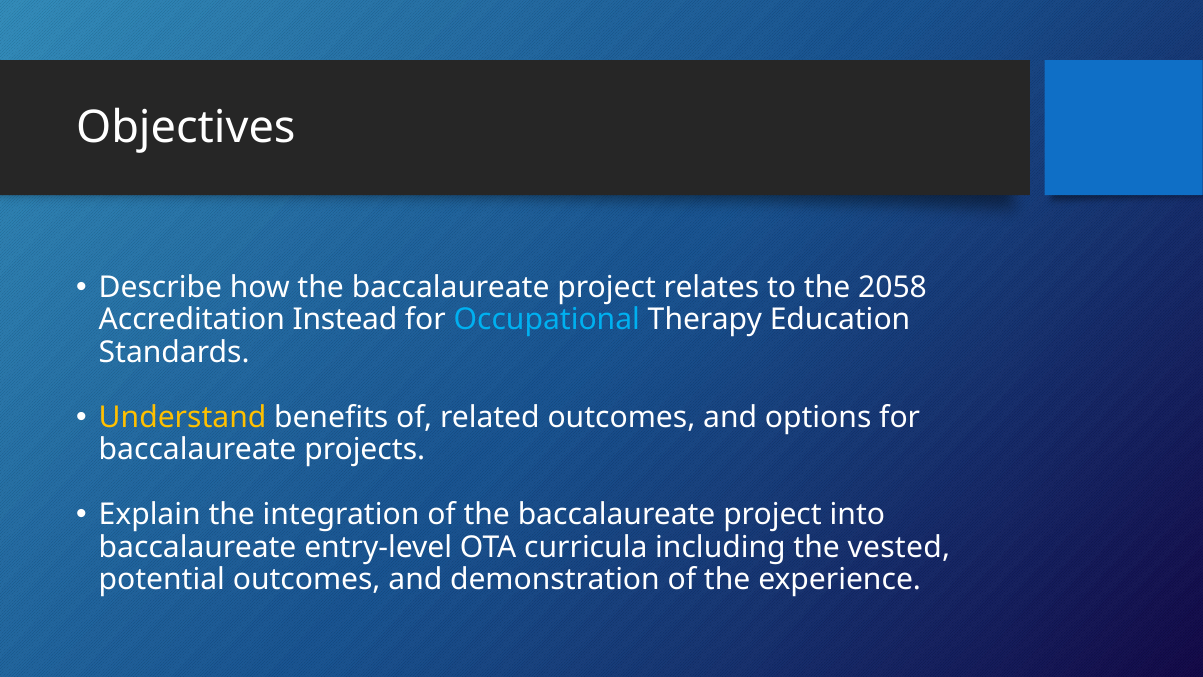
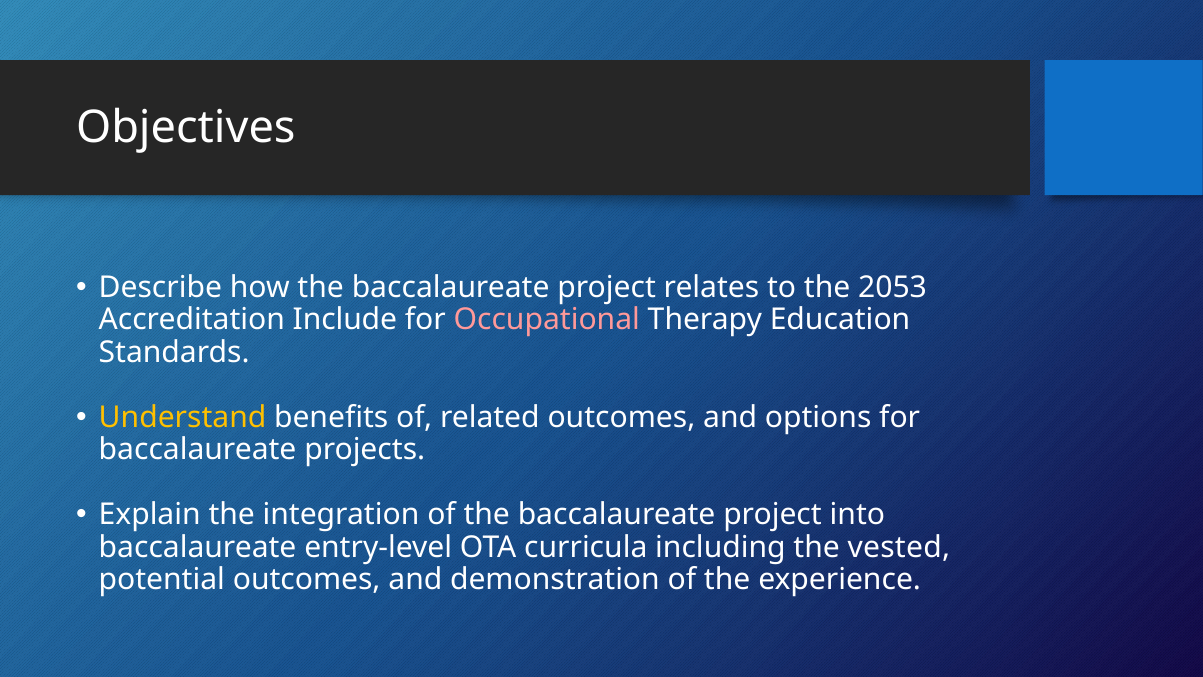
2058: 2058 -> 2053
Instead: Instead -> Include
Occupational colour: light blue -> pink
